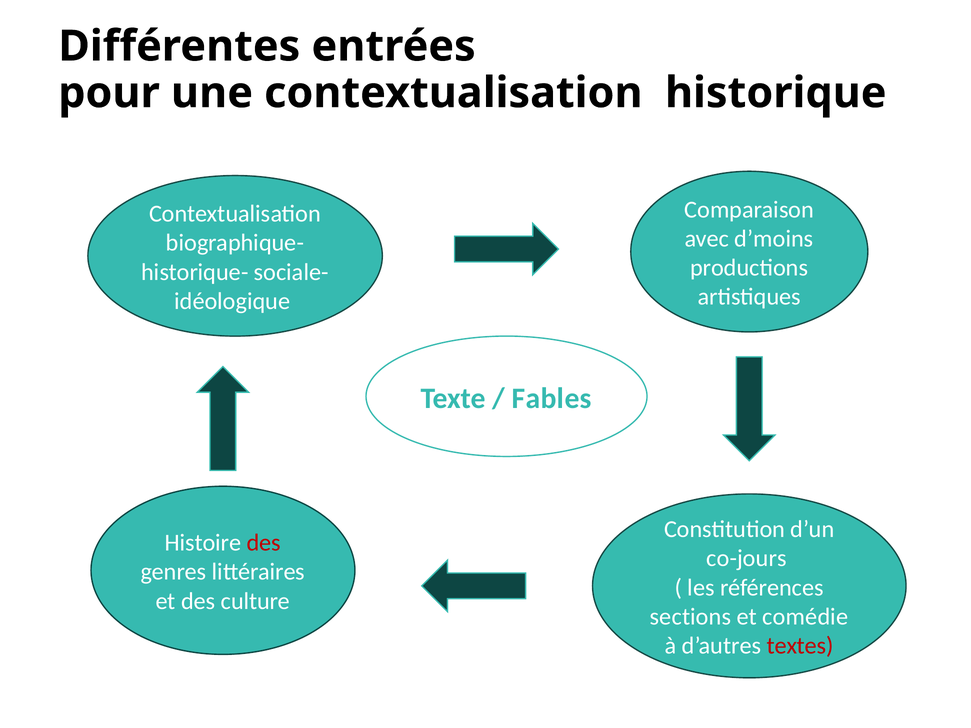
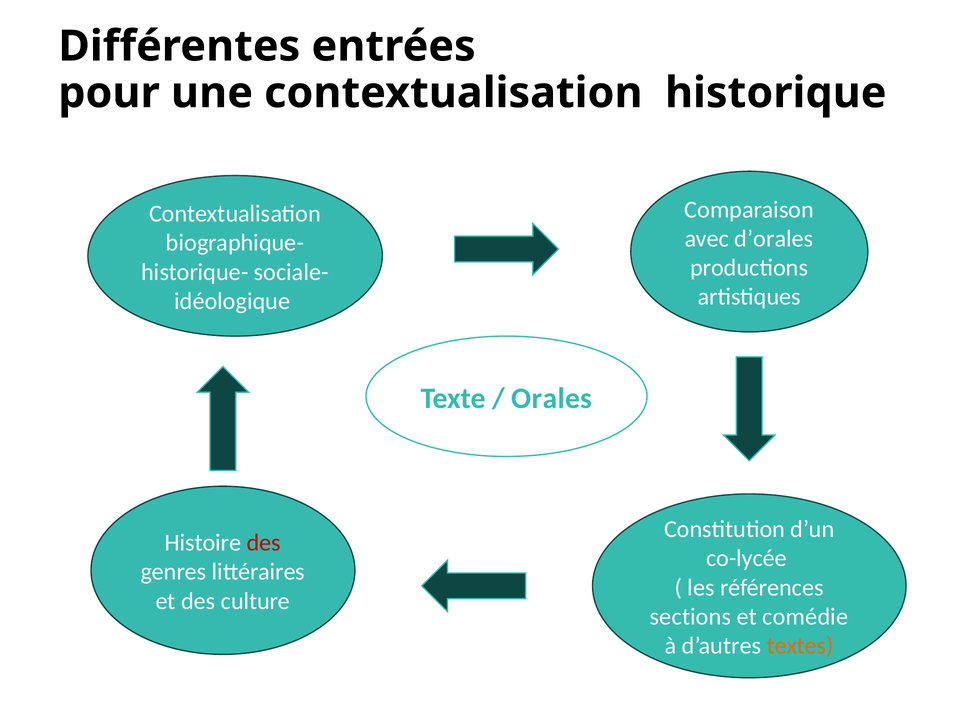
d’moins: d’moins -> d’orales
Fables: Fables -> Orales
co-jours: co-jours -> co-lycée
textes colour: red -> orange
